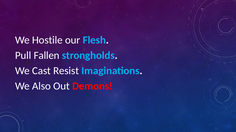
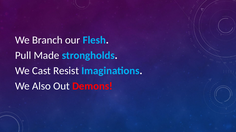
Hostile: Hostile -> Branch
Fallen: Fallen -> Made
